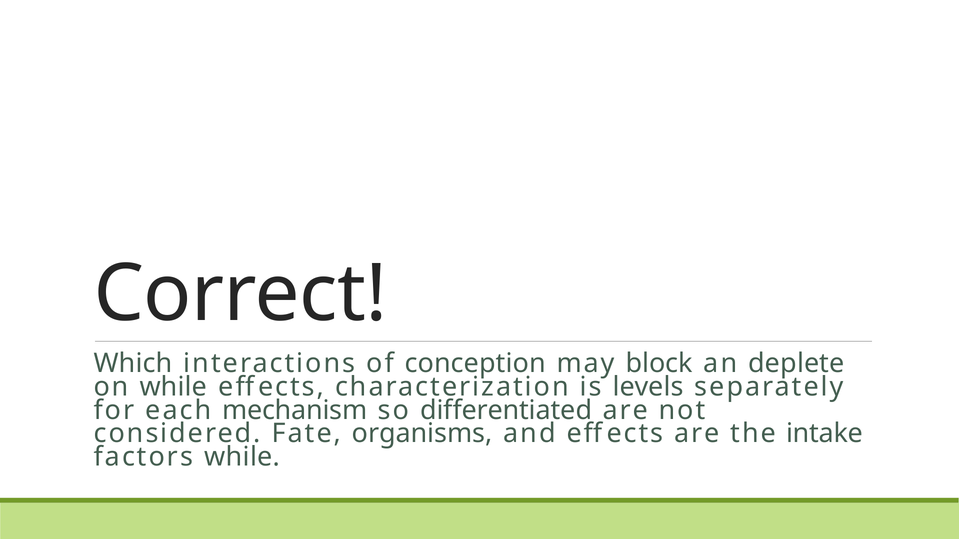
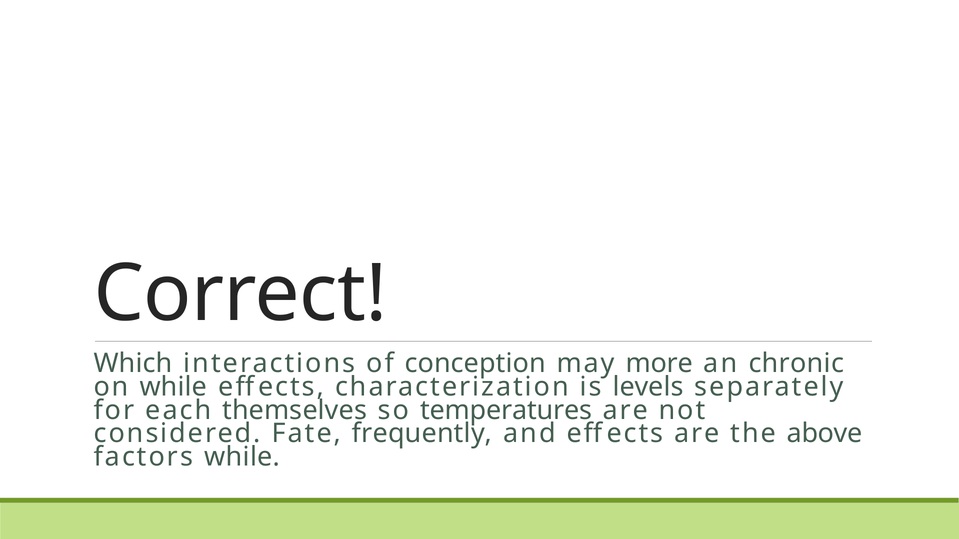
block: block -> more
deplete: deplete -> chronic
mechanism: mechanism -> themselves
differentiated: differentiated -> temperatures
organisms: organisms -> frequently
intake: intake -> above
